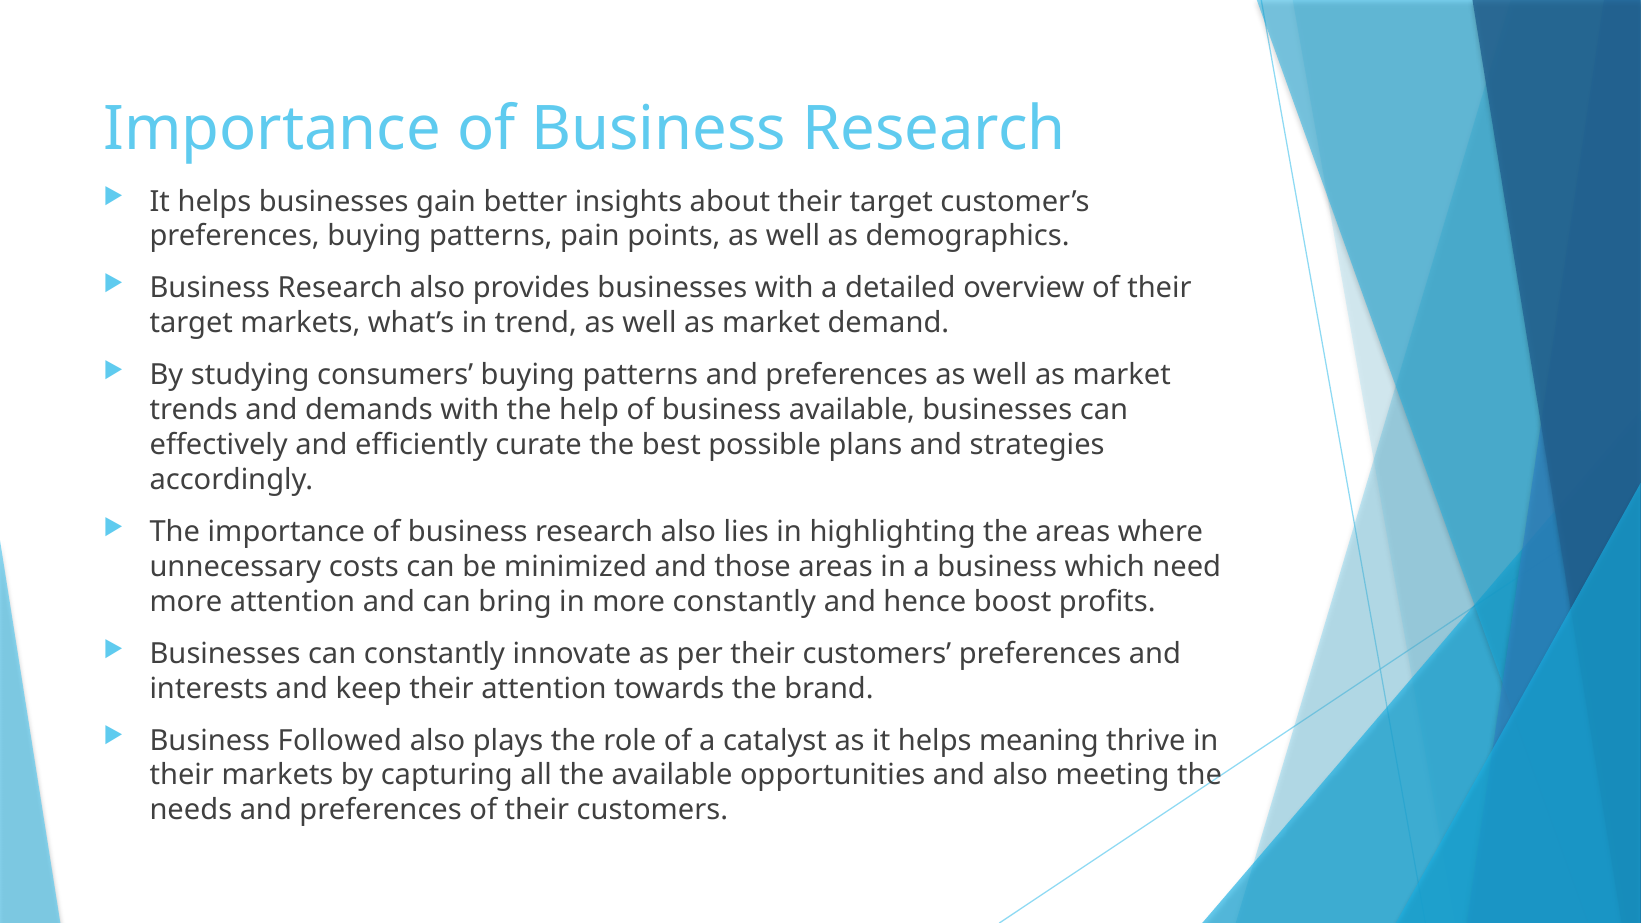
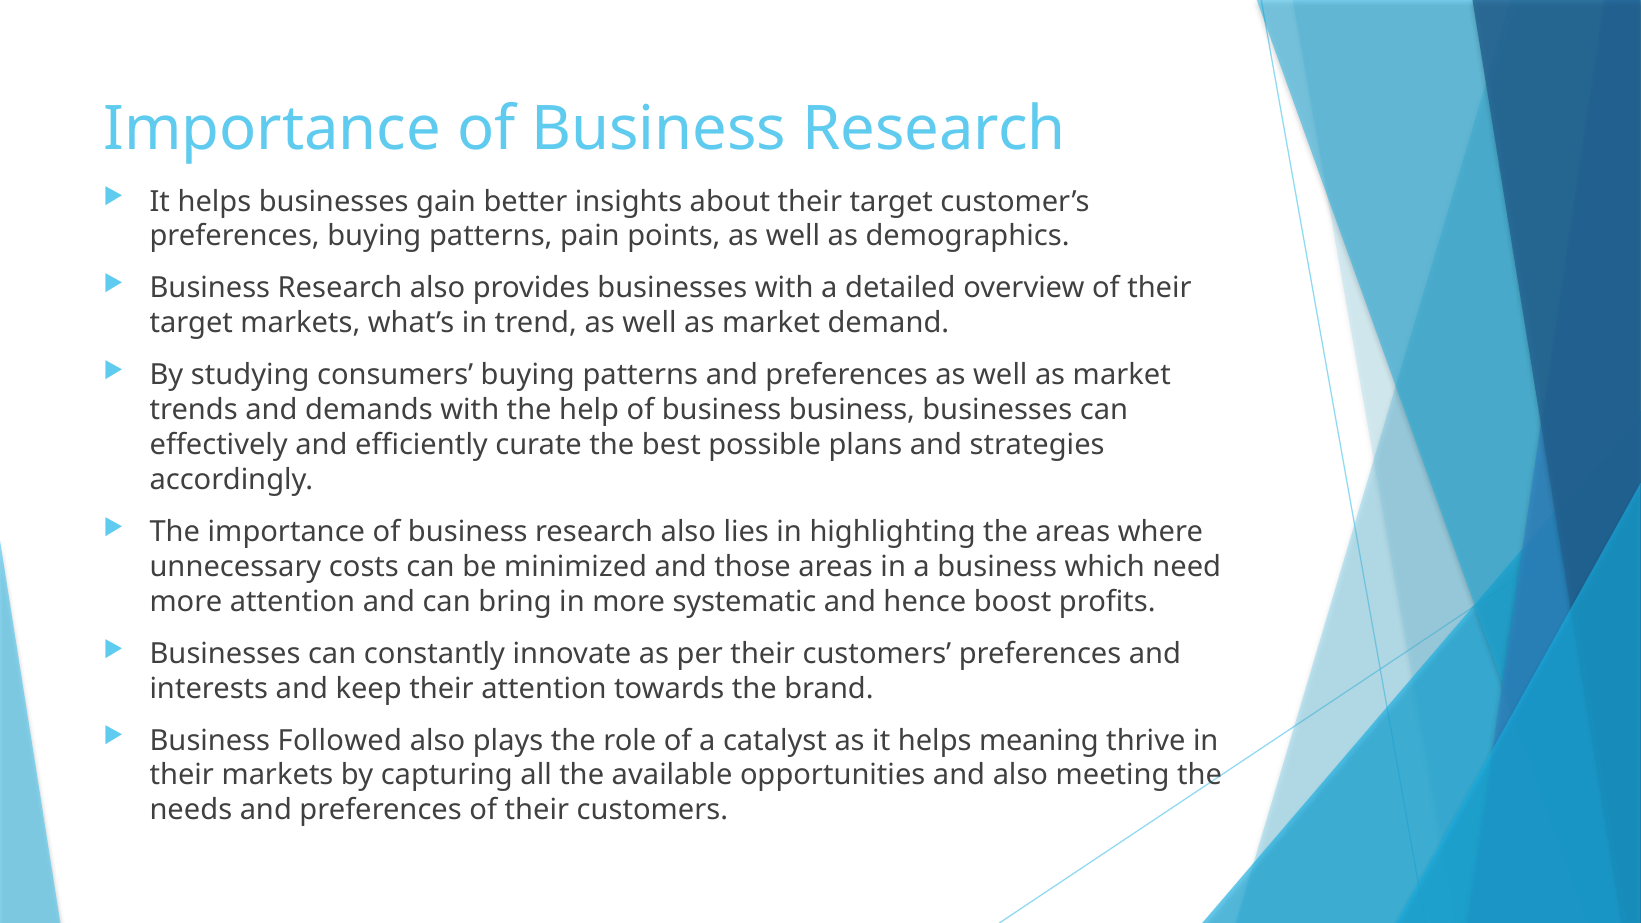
business available: available -> business
more constantly: constantly -> systematic
